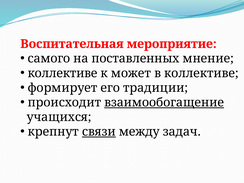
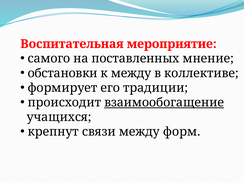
коллективе at (63, 73): коллективе -> обстановки
к может: может -> между
связи underline: present -> none
задач: задач -> форм
